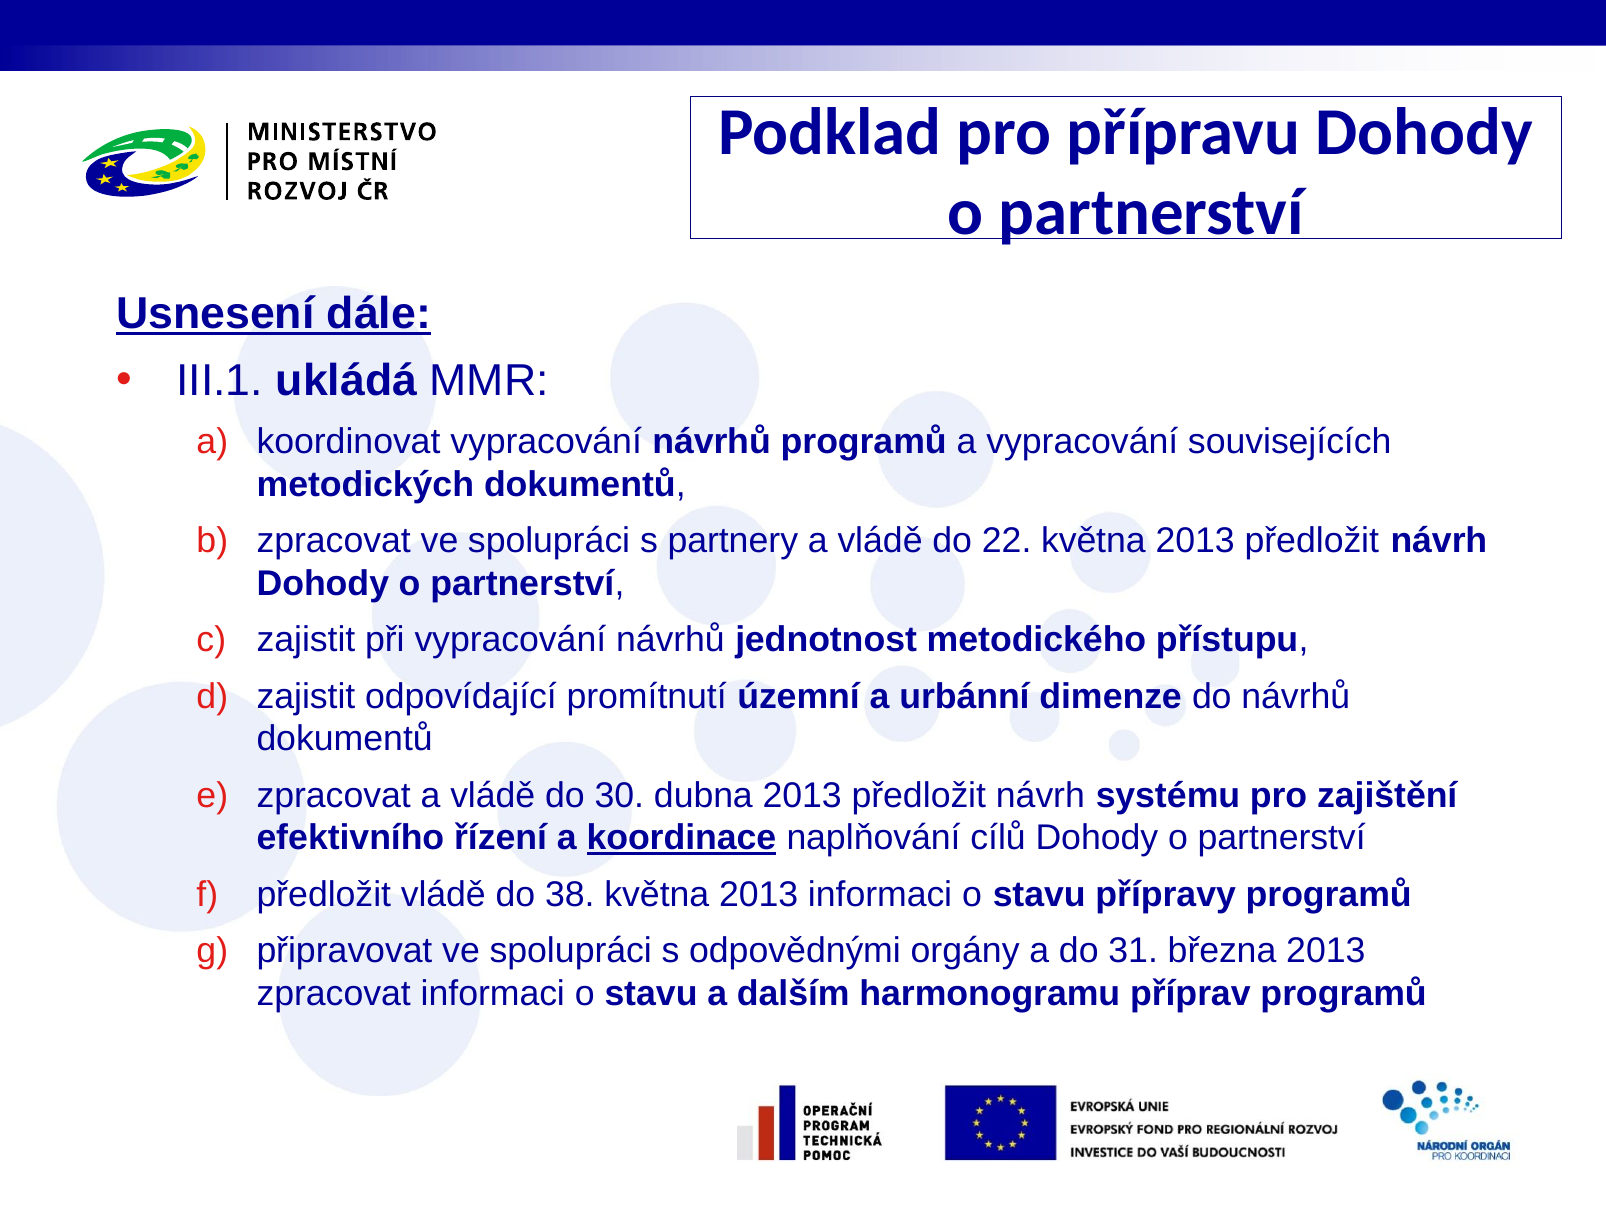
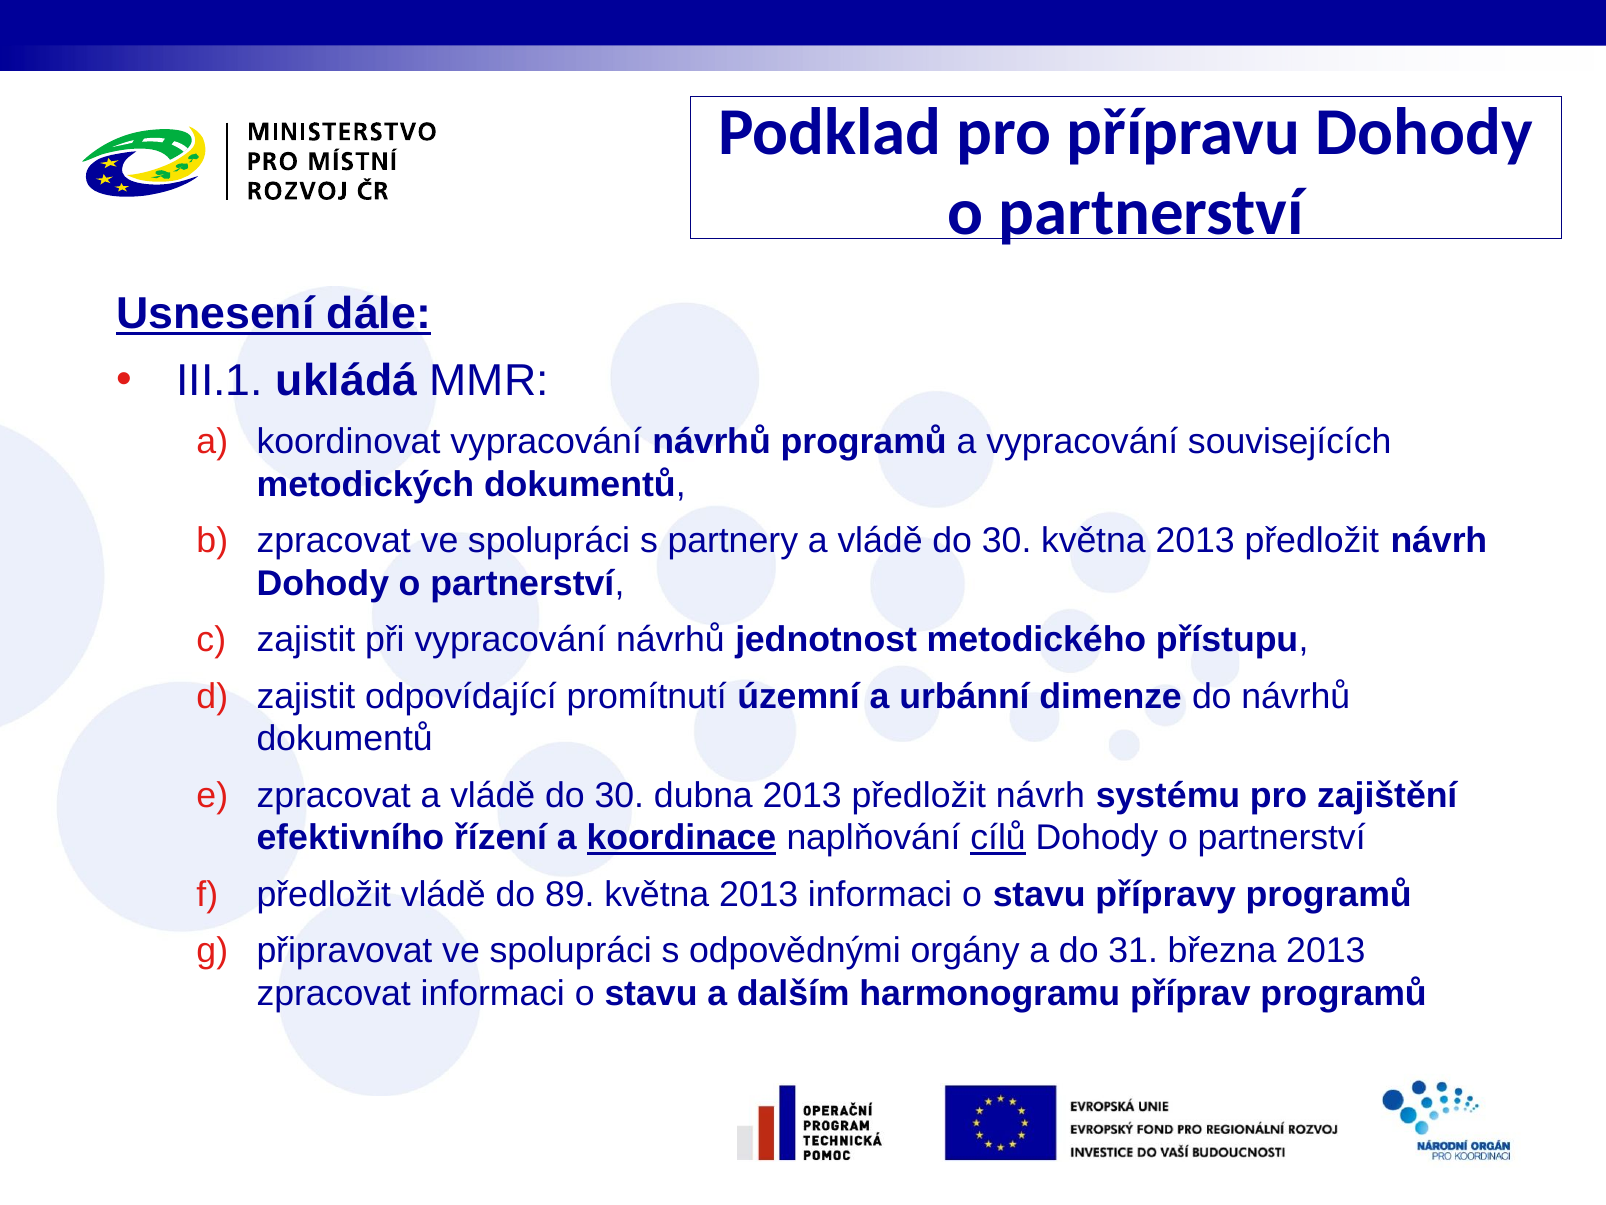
22 at (1007, 541): 22 -> 30
cílů underline: none -> present
38: 38 -> 89
